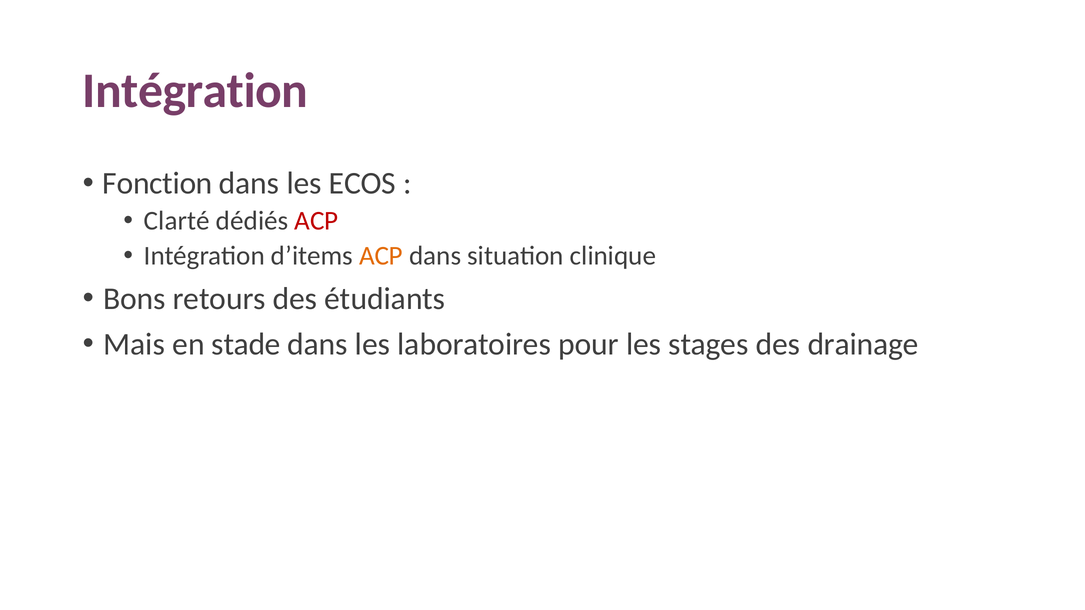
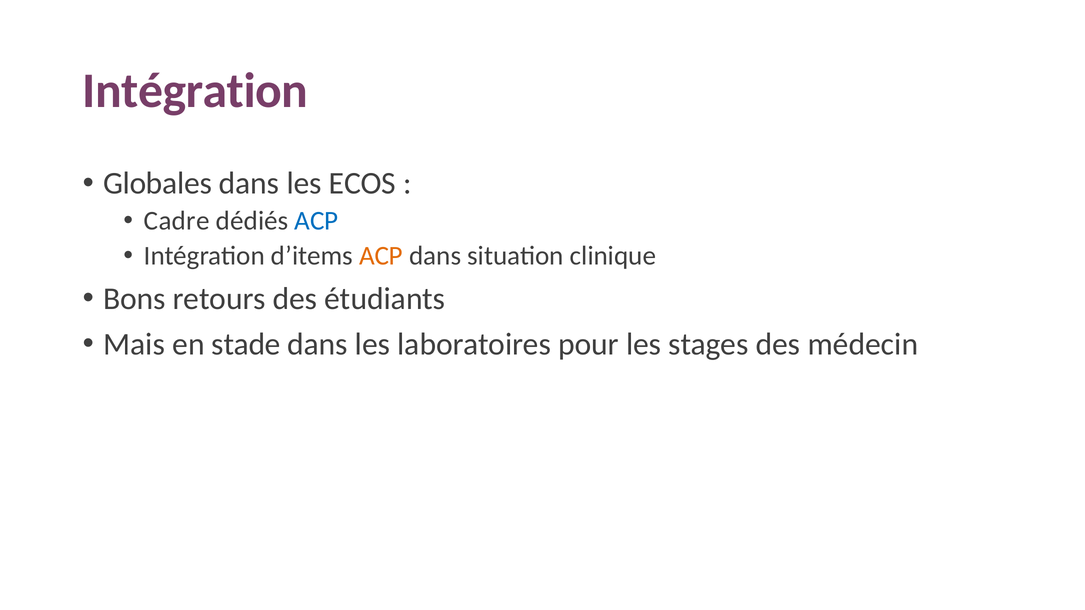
Fonction: Fonction -> Globales
Clarté: Clarté -> Cadre
ACP at (316, 221) colour: red -> blue
drainage: drainage -> médecin
